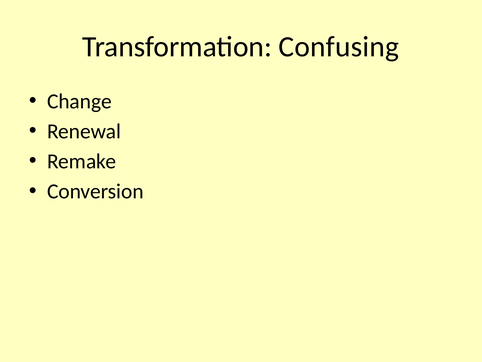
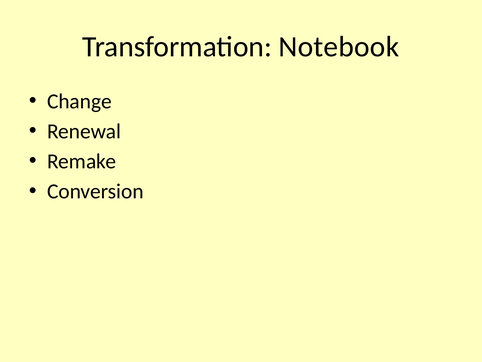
Confusing: Confusing -> Notebook
